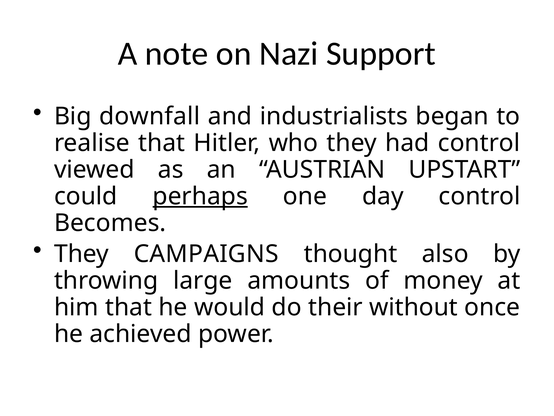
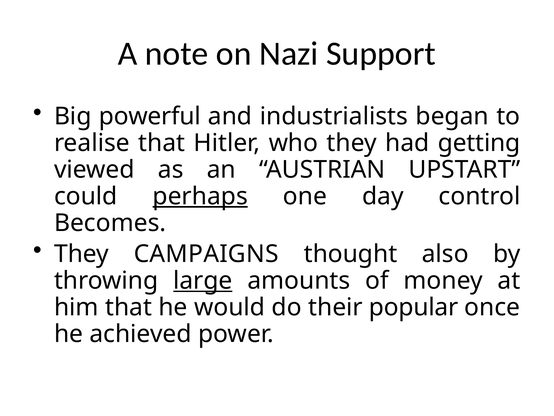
downfall: downfall -> powerful
had control: control -> getting
large underline: none -> present
without: without -> popular
